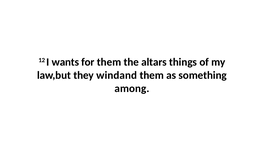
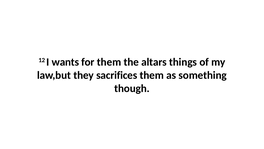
windand: windand -> sacrifices
among: among -> though
